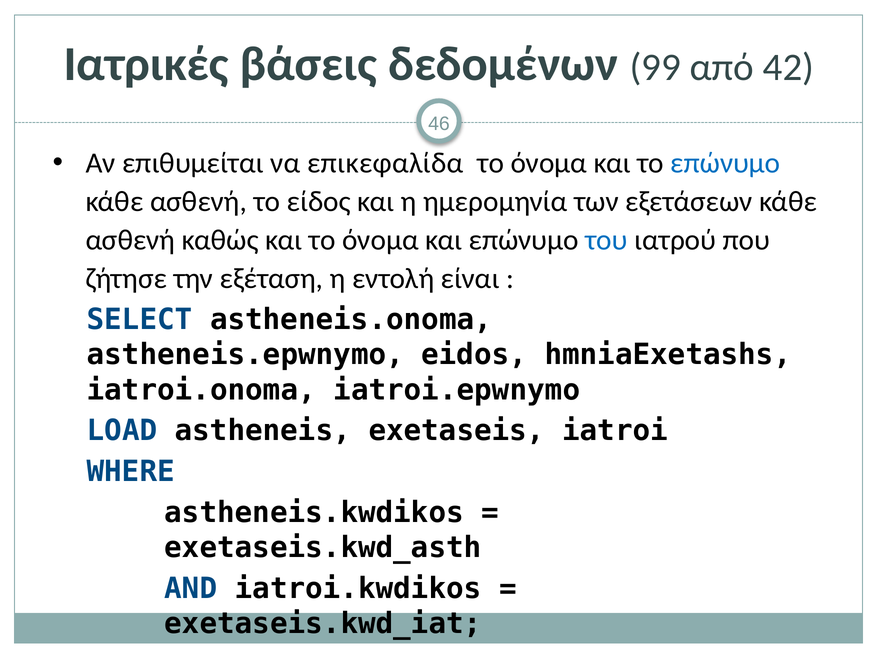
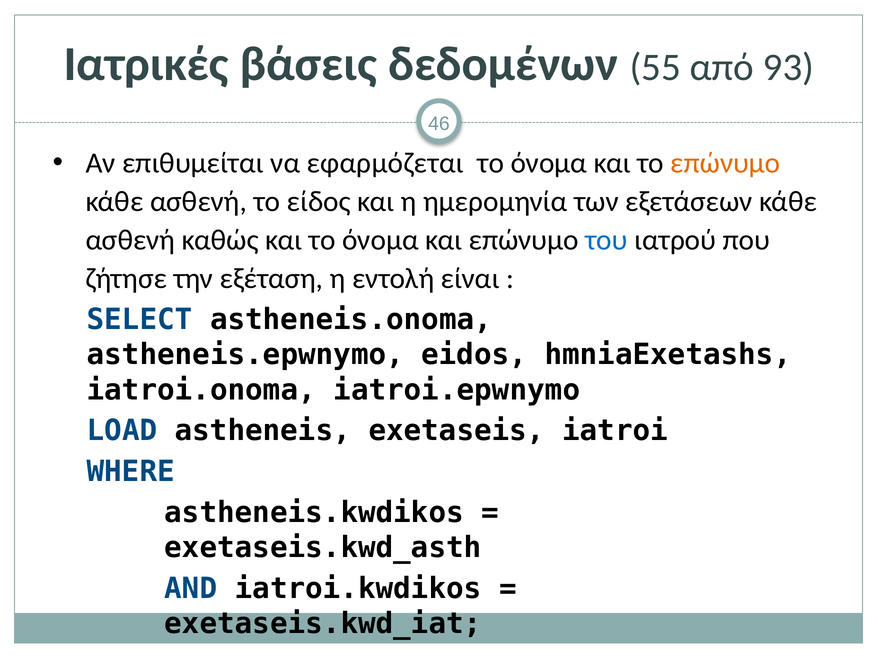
99: 99 -> 55
42: 42 -> 93
επικεφαλίδα: επικεφαλίδα -> εφαρμόζεται
επώνυμο at (725, 163) colour: blue -> orange
